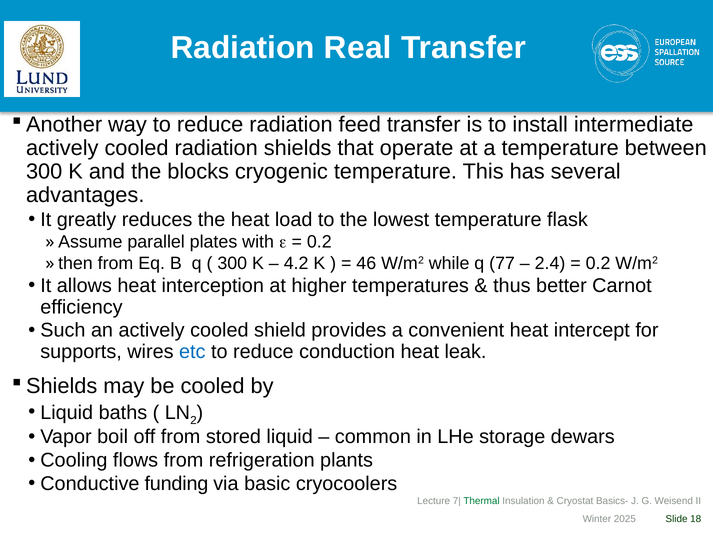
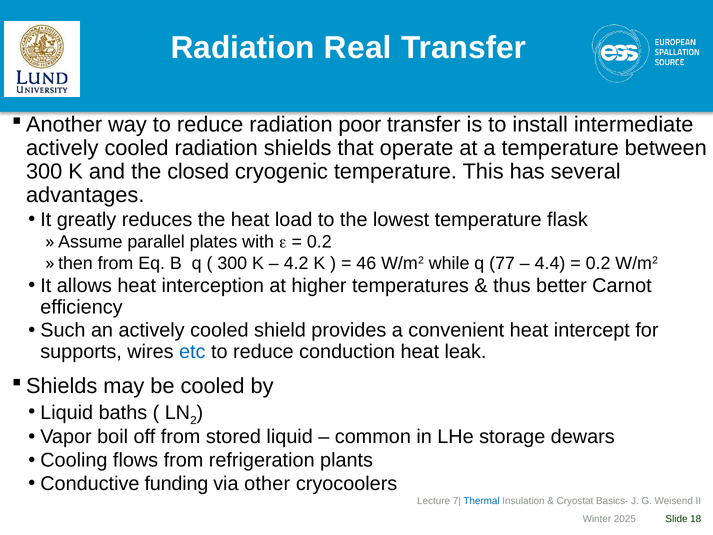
feed: feed -> poor
blocks: blocks -> closed
2.4: 2.4 -> 4.4
basic: basic -> other
Thermal colour: green -> blue
